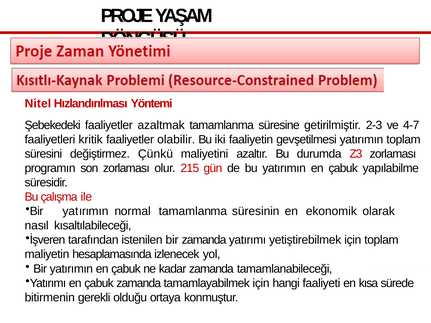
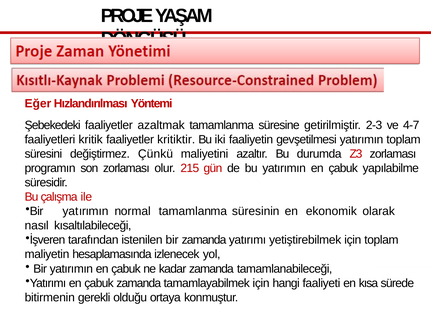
Nitel: Nitel -> Eğer
olabilir: olabilir -> kritiktir
